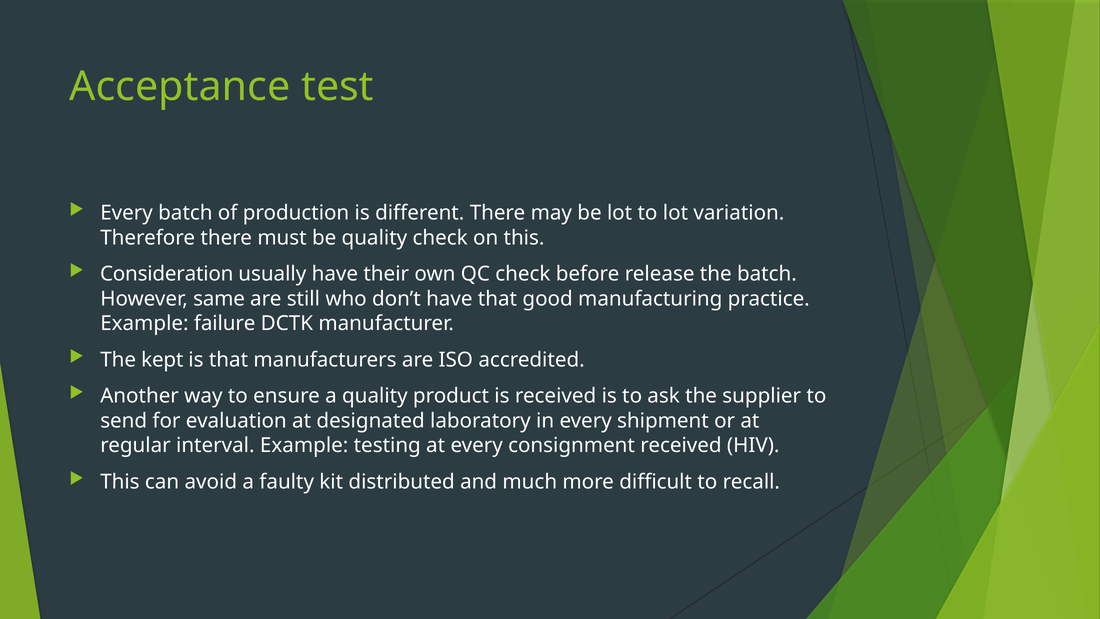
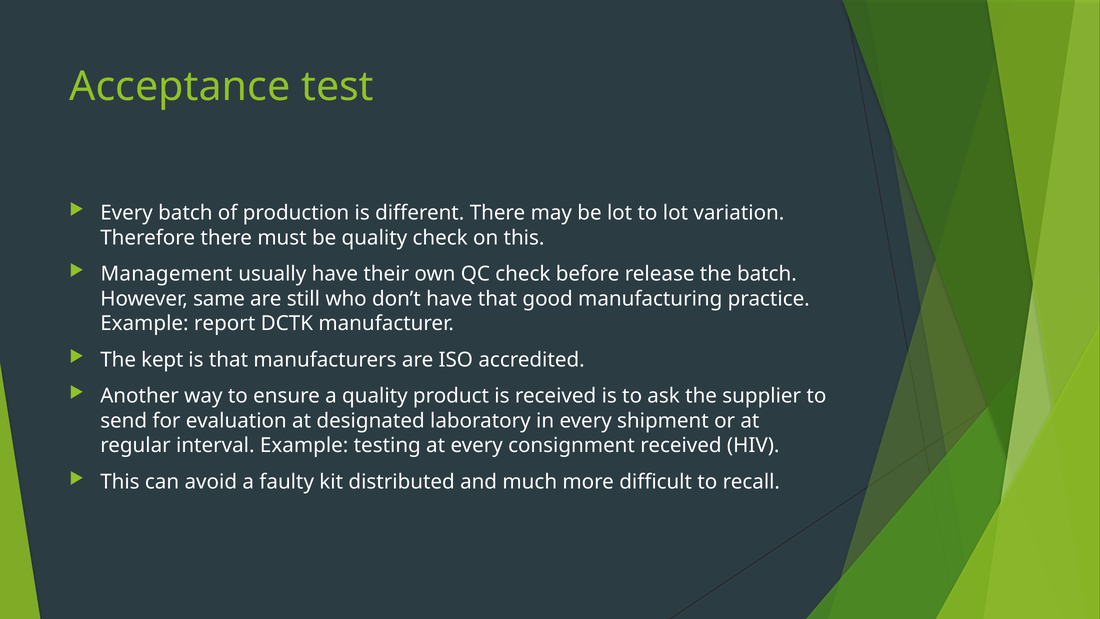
Consideration: Consideration -> Management
failure: failure -> report
